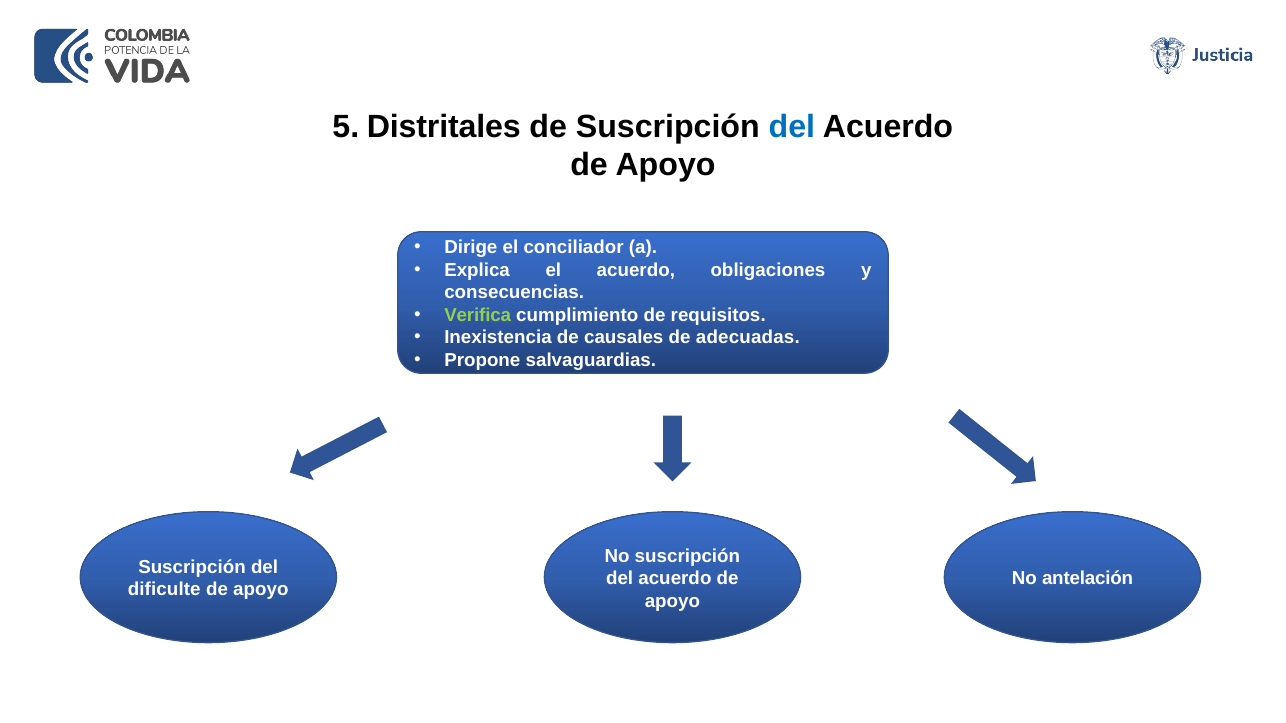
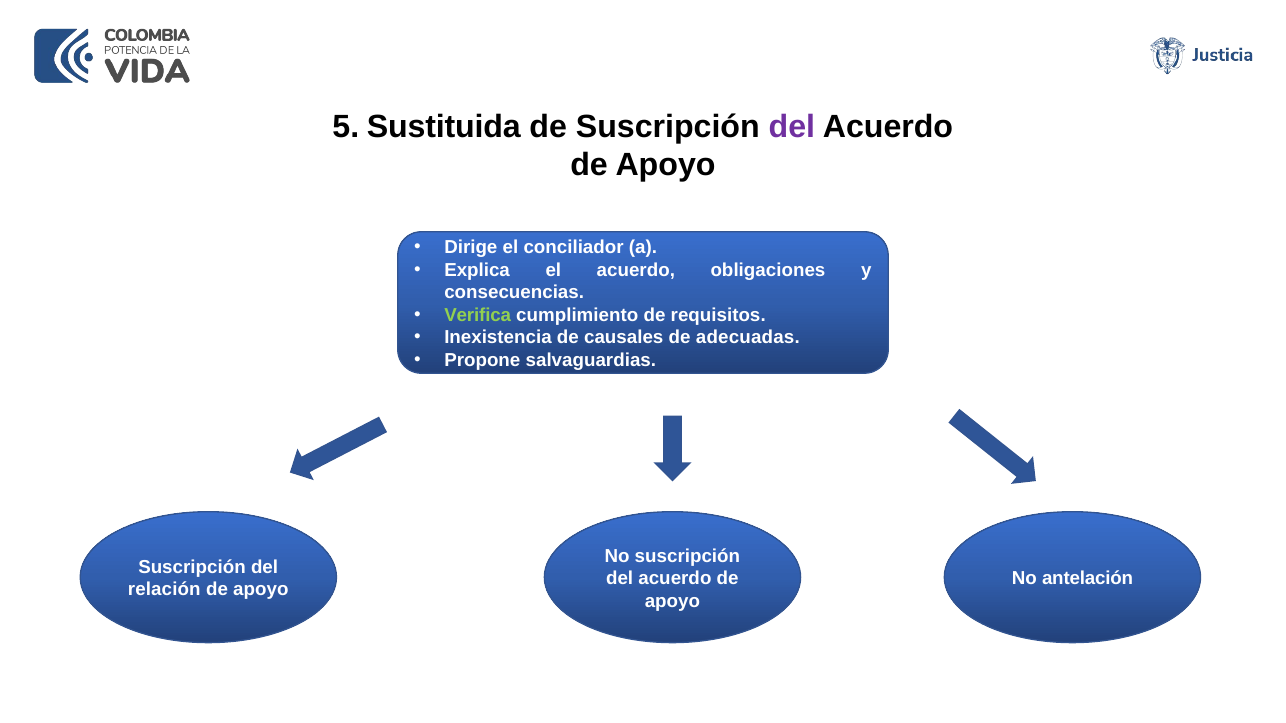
Distritales: Distritales -> Sustituida
del at (792, 127) colour: blue -> purple
dificulte: dificulte -> relación
